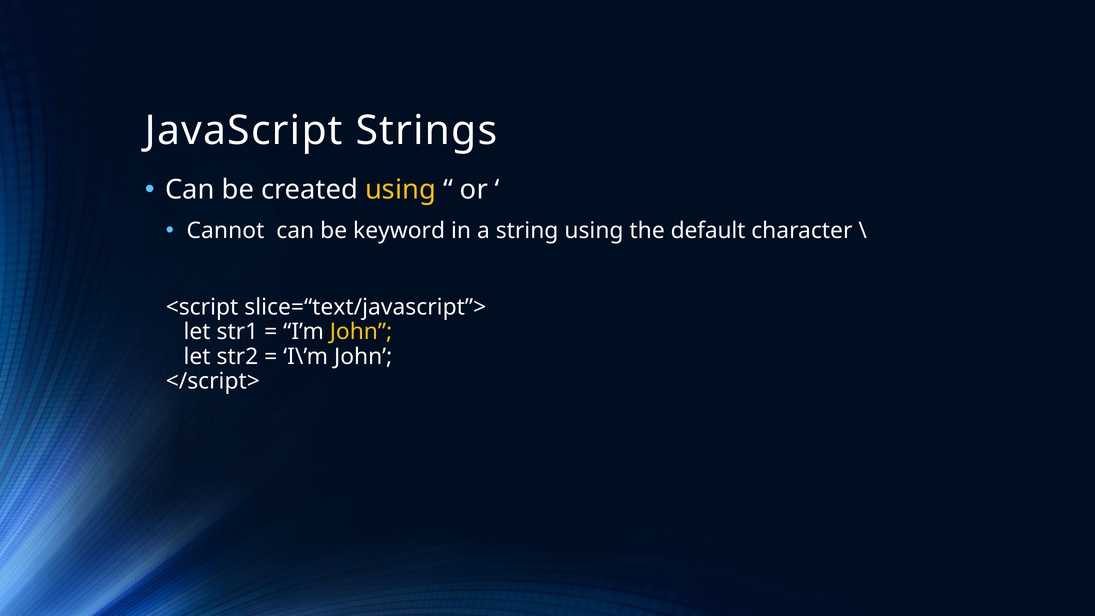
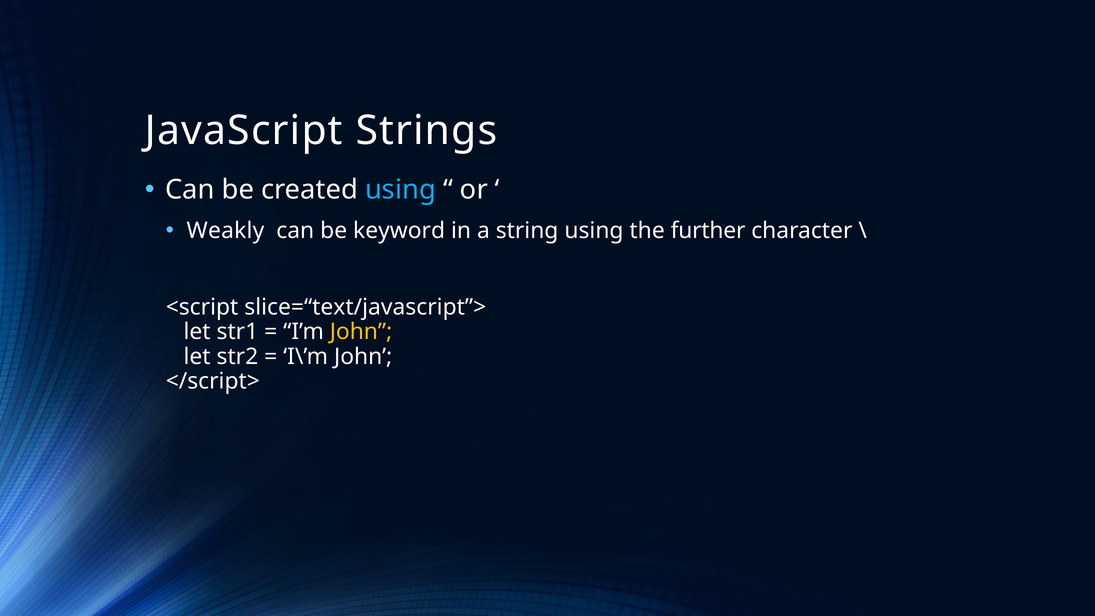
using at (400, 190) colour: yellow -> light blue
Cannot: Cannot -> Weakly
default: default -> further
